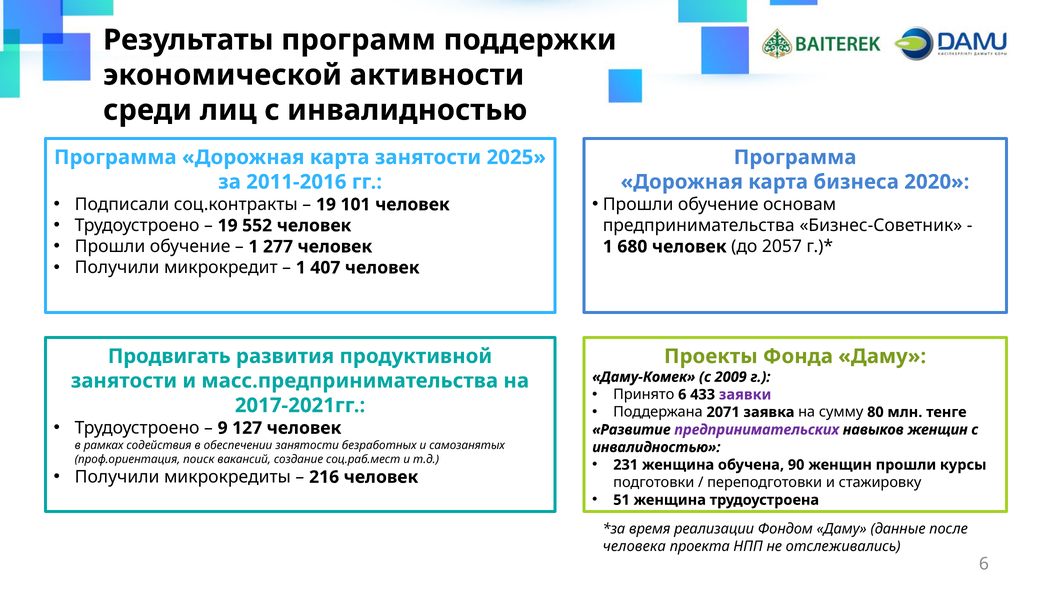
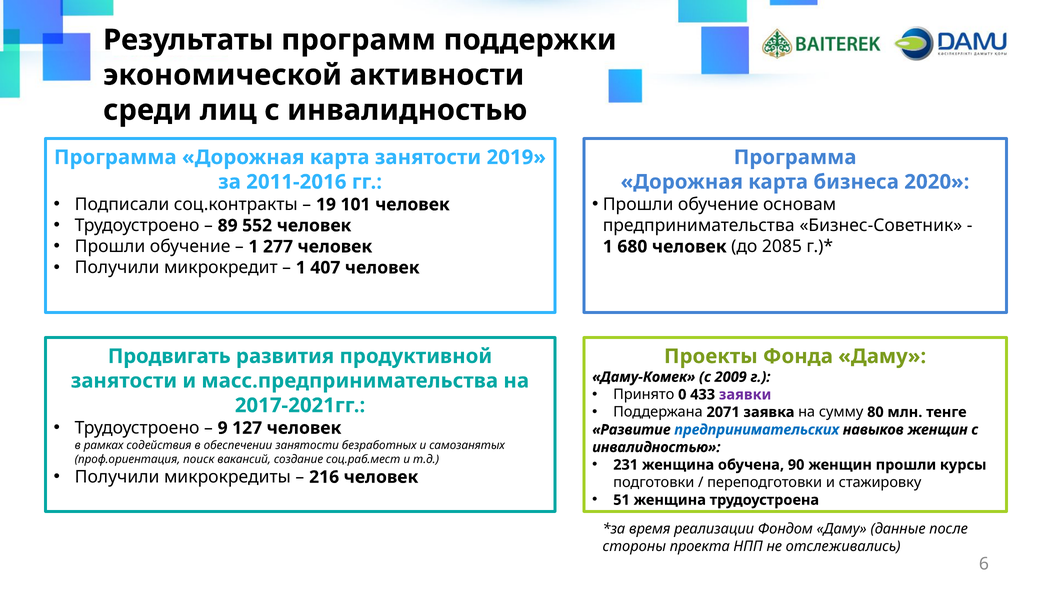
2025: 2025 -> 2019
19 at (228, 225): 19 -> 89
2057: 2057 -> 2085
Принято 6: 6 -> 0
предпринимательских colour: purple -> blue
человека: человека -> стороны
